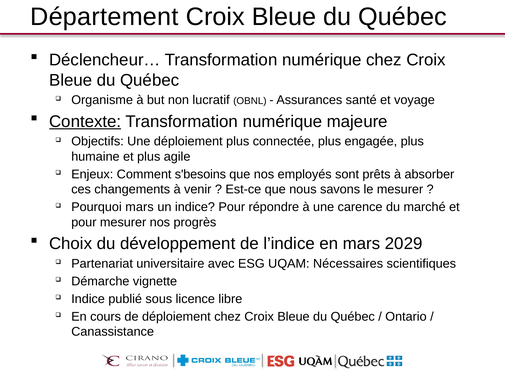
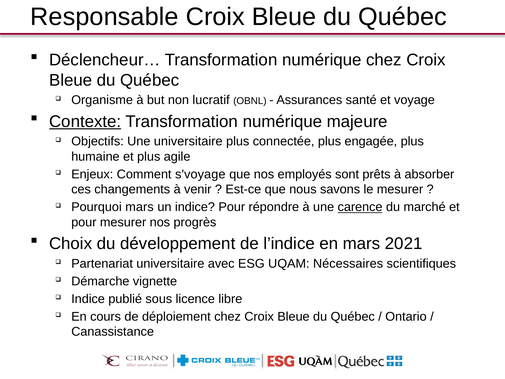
Département: Département -> Responsable
Une déploiement: déploiement -> universitaire
s'besoins: s'besoins -> s'voyage
carence underline: none -> present
2029: 2029 -> 2021
